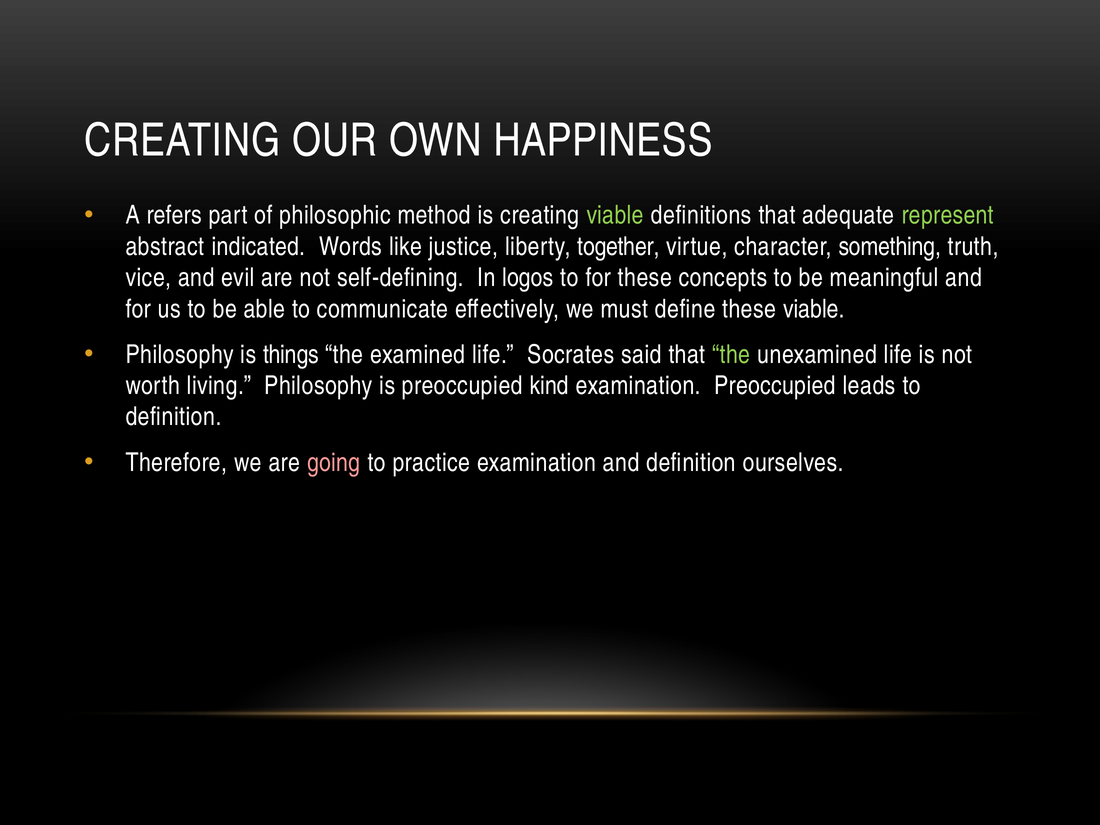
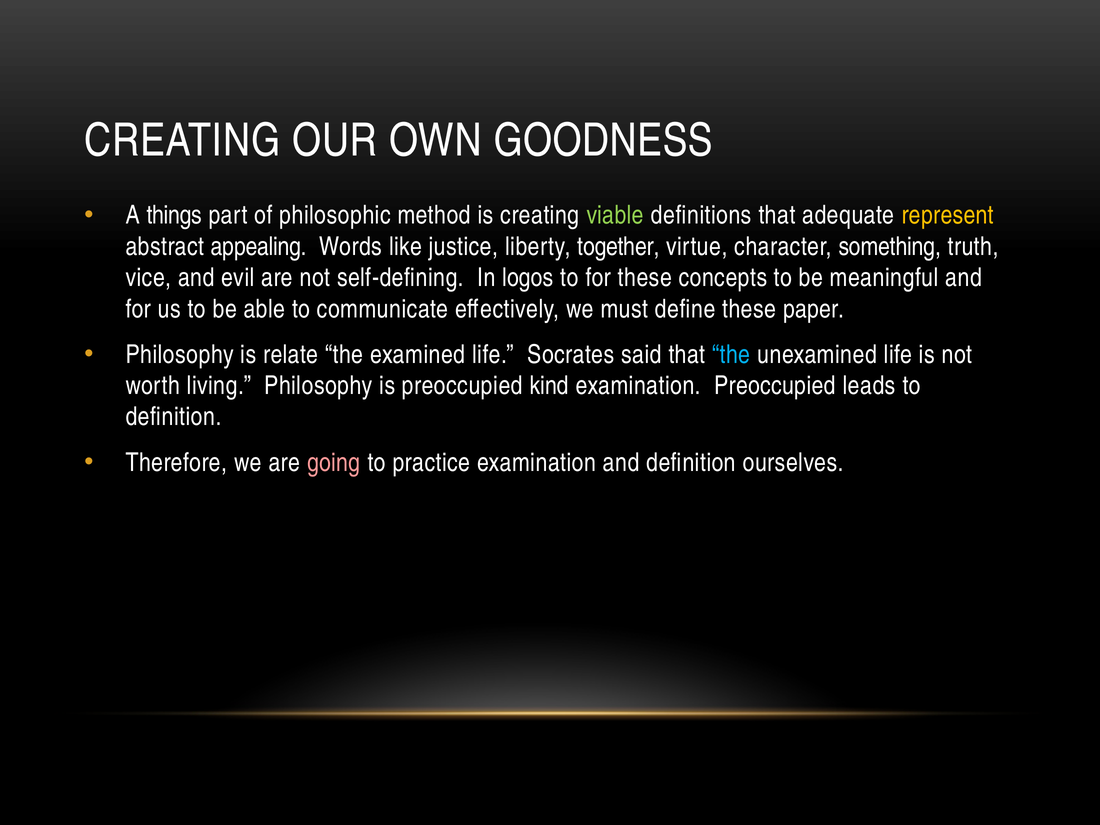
HAPPINESS: HAPPINESS -> GOODNESS
refers: refers -> things
represent colour: light green -> yellow
indicated: indicated -> appealing
these viable: viable -> paper
things: things -> relate
the at (731, 355) colour: light green -> light blue
